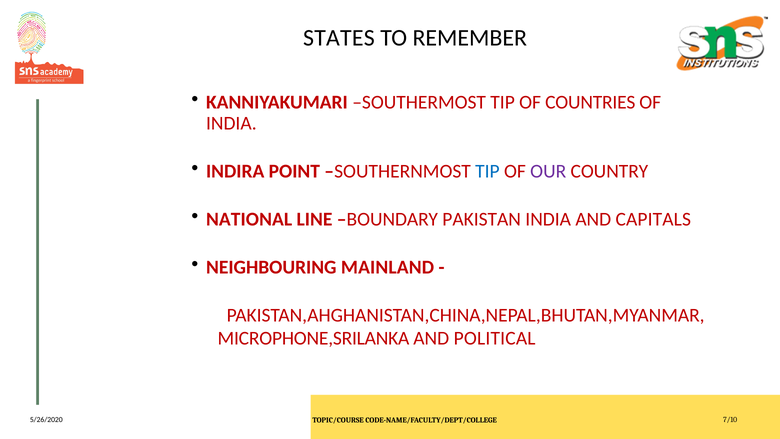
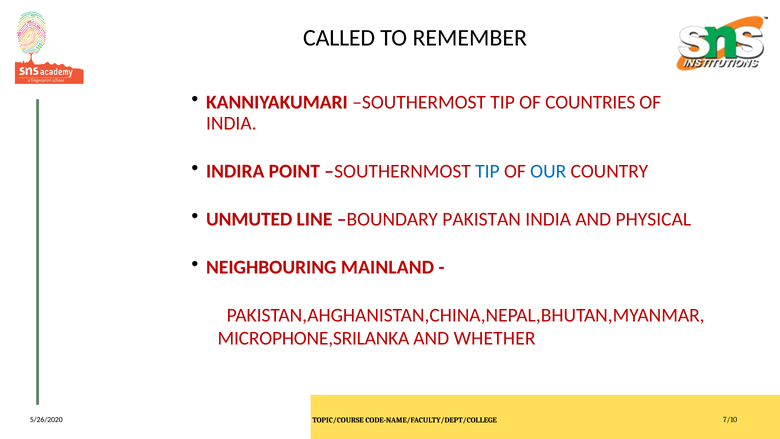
STATES: STATES -> CALLED
OUR colour: purple -> blue
NATIONAL: NATIONAL -> UNMUTED
CAPITALS: CAPITALS -> PHYSICAL
POLITICAL: POLITICAL -> WHETHER
